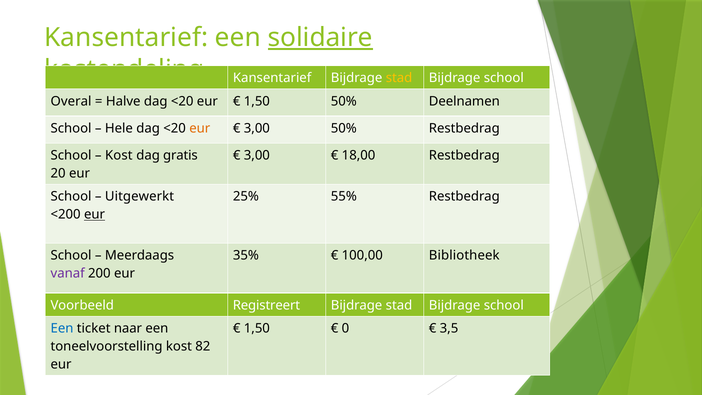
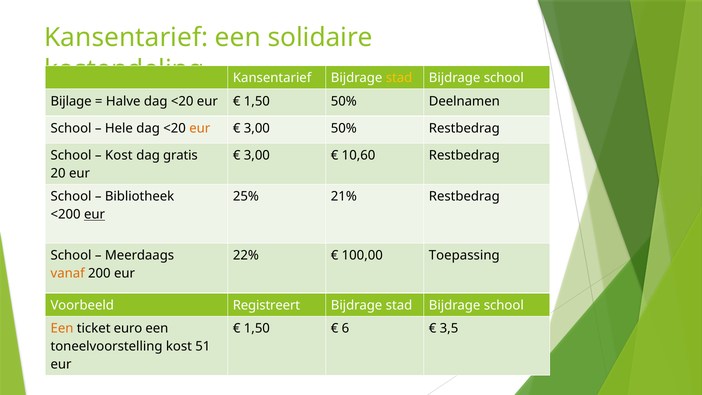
solidaire underline: present -> none
Overal: Overal -> Bijlage
18,00: 18,00 -> 10,60
Uitgewerkt: Uitgewerkt -> Bibliotheek
55%: 55% -> 21%
35%: 35% -> 22%
Bibliotheek: Bibliotheek -> Toepassing
vanaf colour: purple -> orange
Een at (62, 328) colour: blue -> orange
naar: naar -> euro
0: 0 -> 6
82: 82 -> 51
